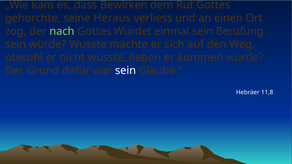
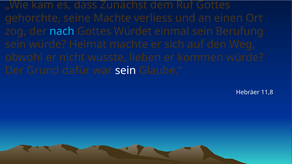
Bewirken: Bewirken -> Zunächst
seine Heraus: Heraus -> Machte
nach colour: light green -> light blue
würde Wusste: Wusste -> Heimat
